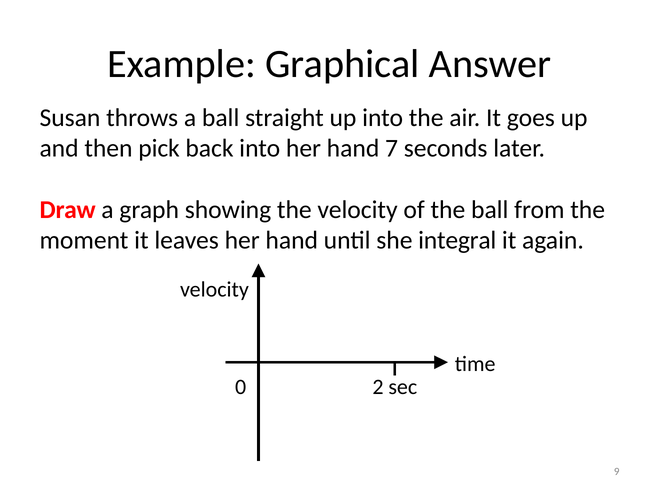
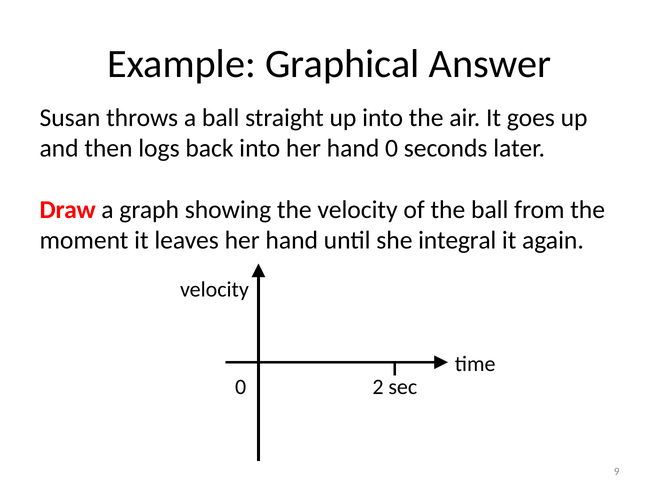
pick: pick -> logs
hand 7: 7 -> 0
